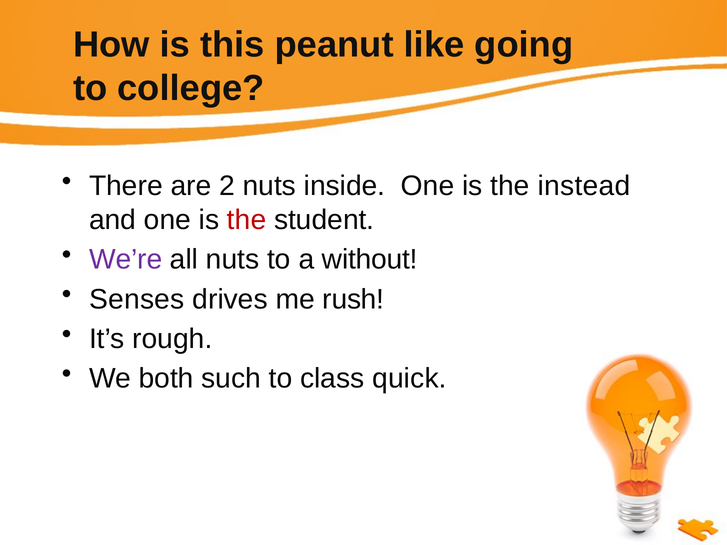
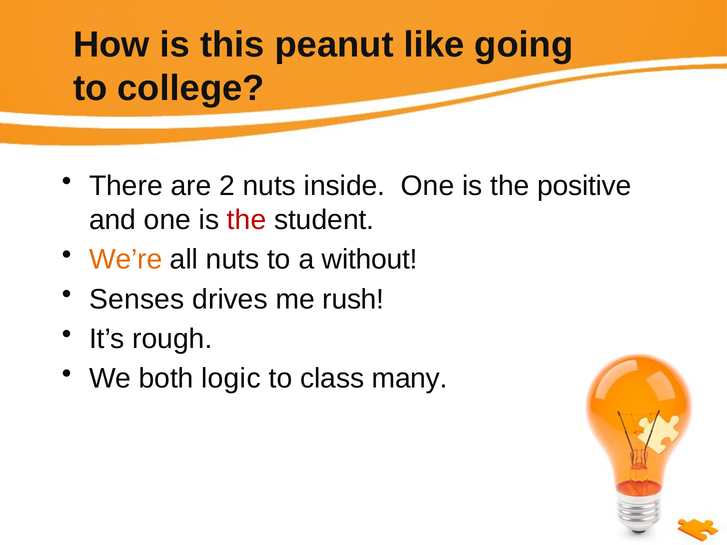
instead: instead -> positive
We’re colour: purple -> orange
such: such -> logic
quick: quick -> many
